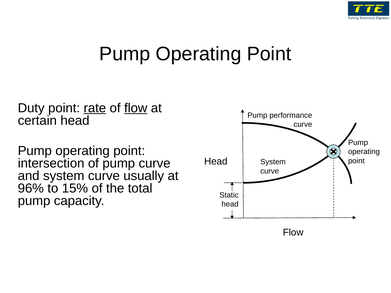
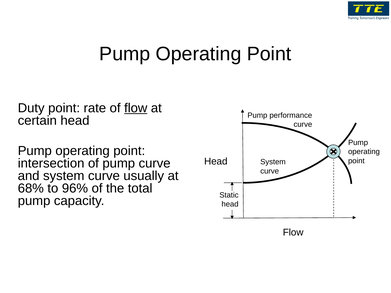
rate underline: present -> none
96%: 96% -> 68%
15%: 15% -> 96%
